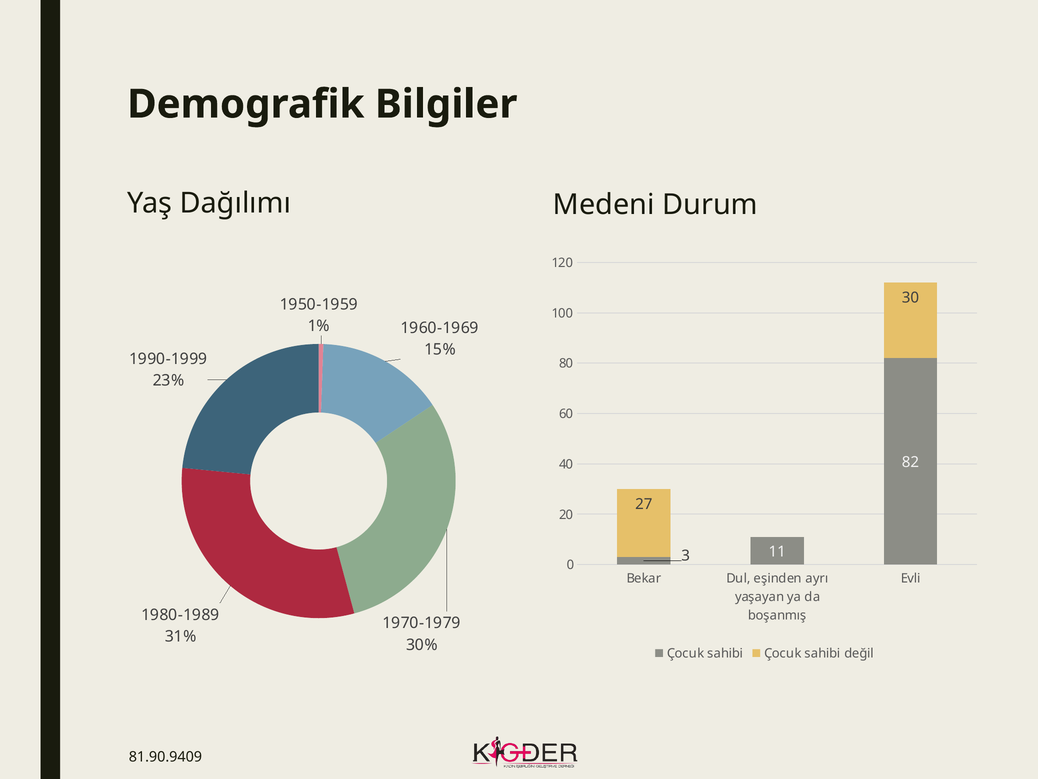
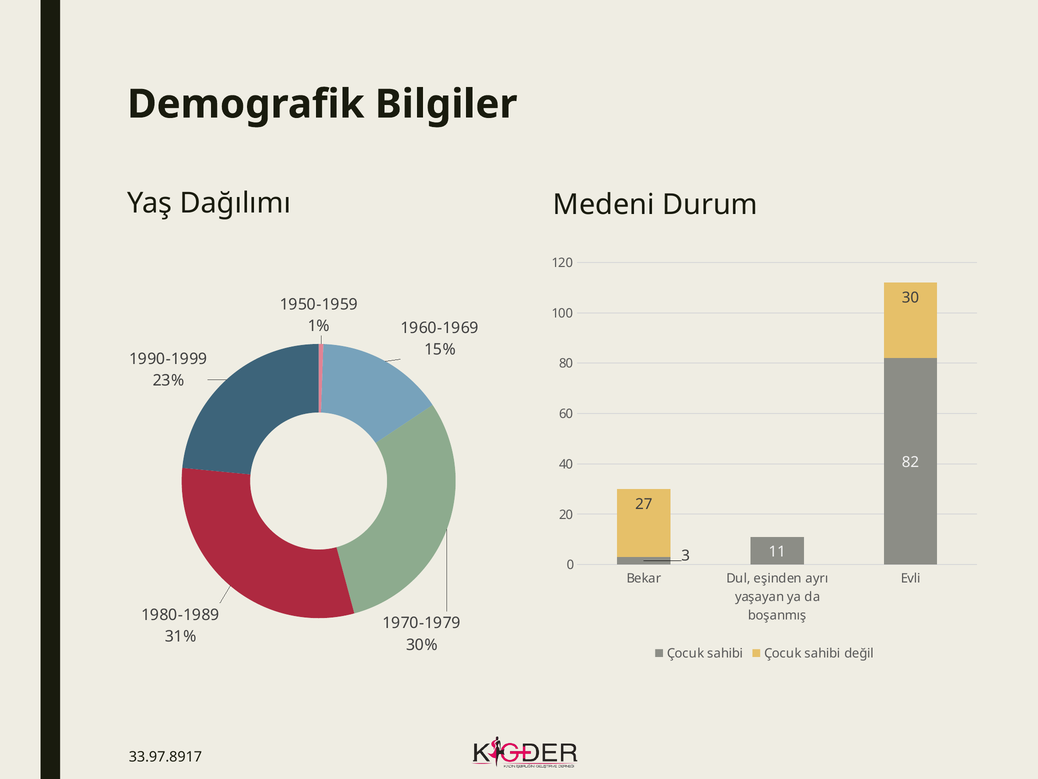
81.90.9409: 81.90.9409 -> 33.97.8917
